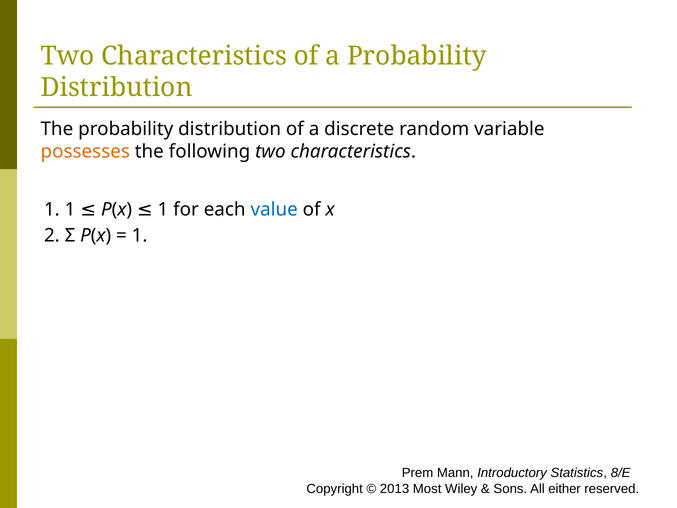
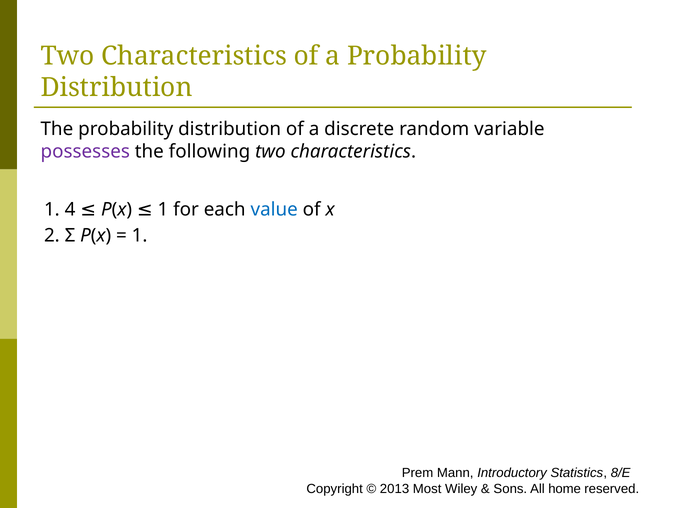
possesses colour: orange -> purple
1 1: 1 -> 4
either: either -> home
